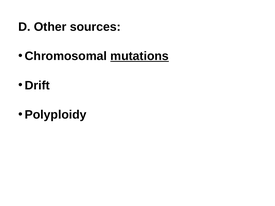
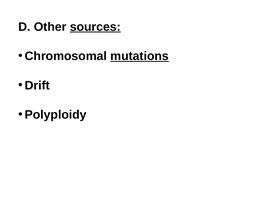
sources underline: none -> present
